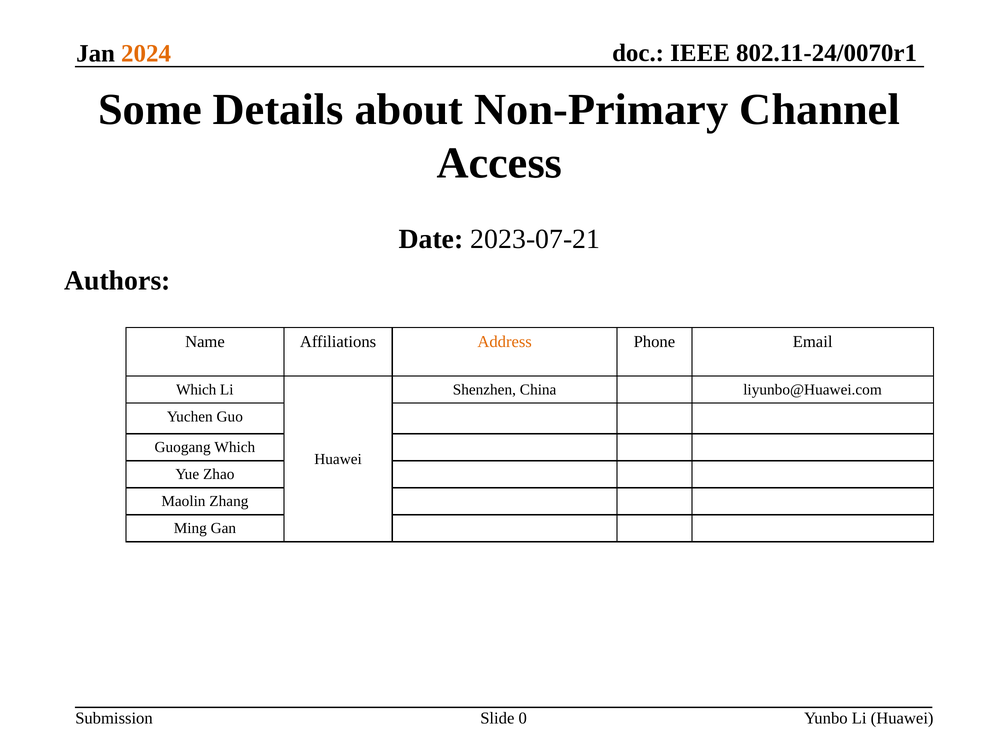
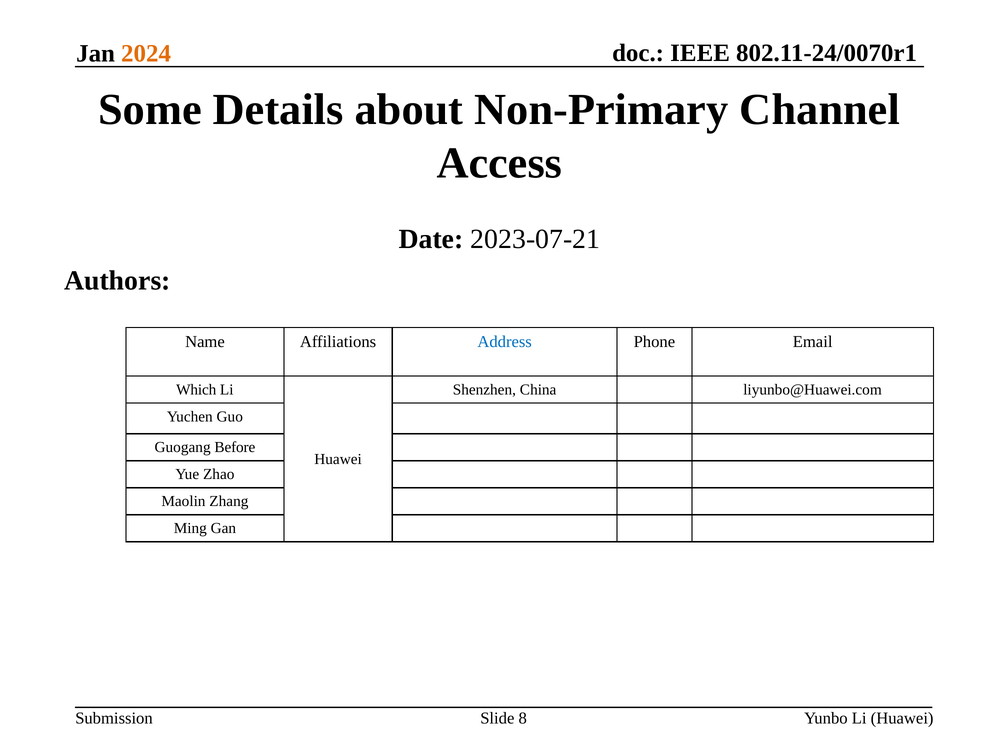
Address colour: orange -> blue
Guogang Which: Which -> Before
0: 0 -> 8
